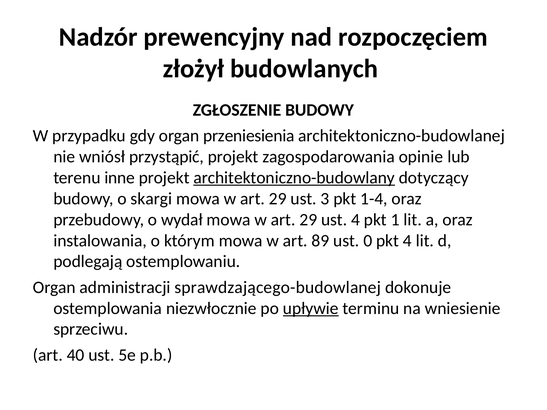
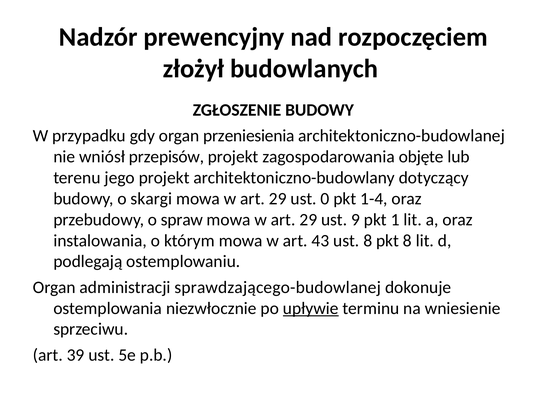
przystąpić: przystąpić -> przepisów
opinie: opinie -> objęte
inne: inne -> jego
architektoniczno-budowlany underline: present -> none
3: 3 -> 0
wydał: wydał -> spraw
ust 4: 4 -> 9
89: 89 -> 43
ust 0: 0 -> 8
pkt 4: 4 -> 8
40: 40 -> 39
